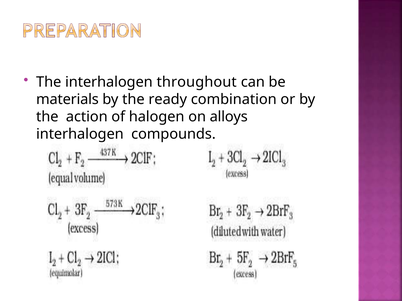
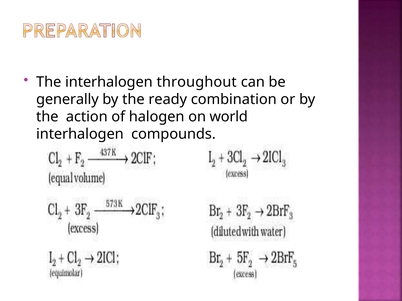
materials: materials -> generally
alloys: alloys -> world
